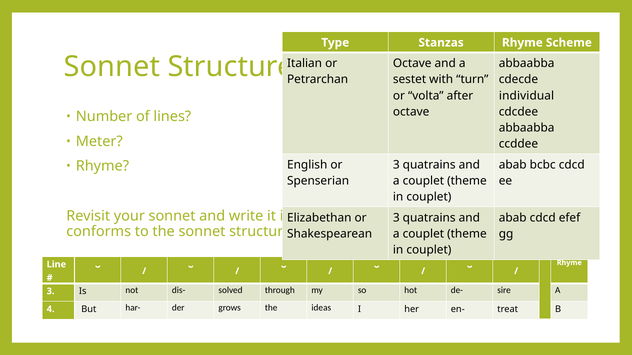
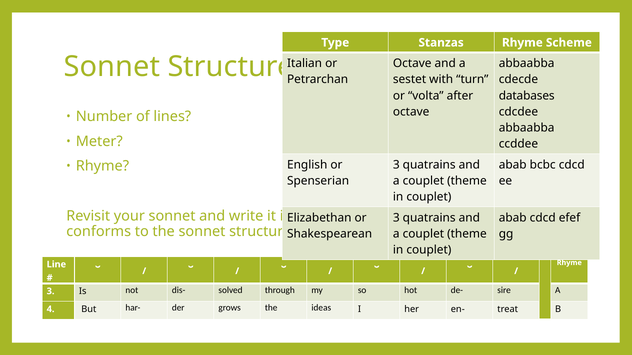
individual: individual -> databases
